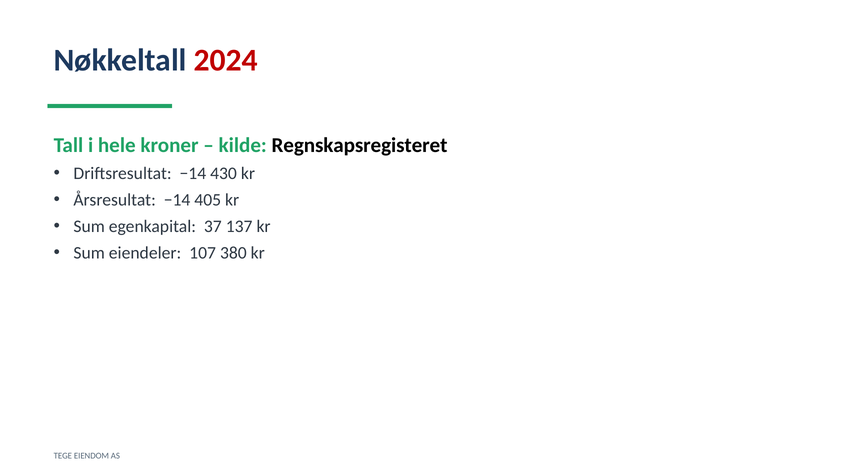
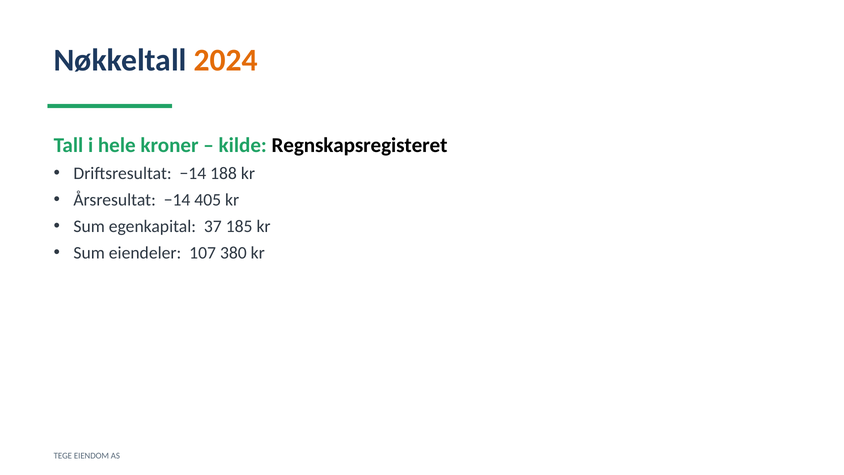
2024 colour: red -> orange
430: 430 -> 188
137: 137 -> 185
